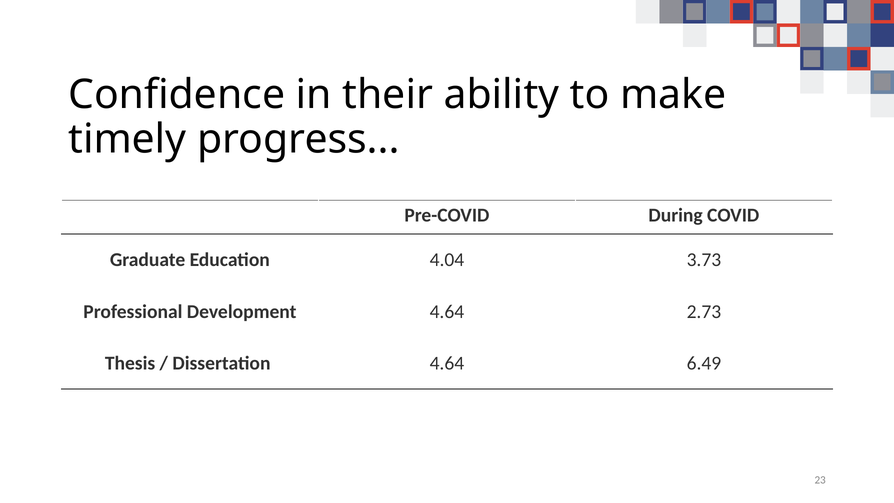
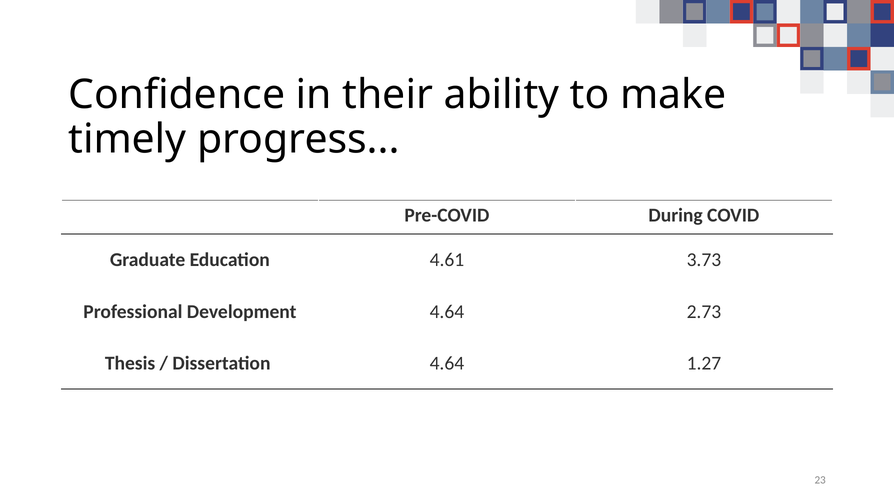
4.04: 4.04 -> 4.61
6.49: 6.49 -> 1.27
